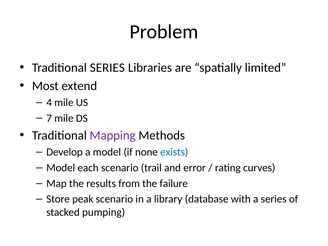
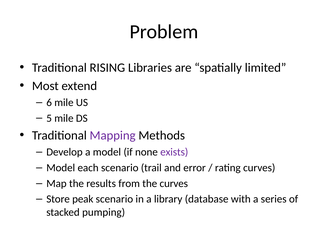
Traditional SERIES: SERIES -> RISING
4: 4 -> 6
7: 7 -> 5
exists colour: blue -> purple
the failure: failure -> curves
